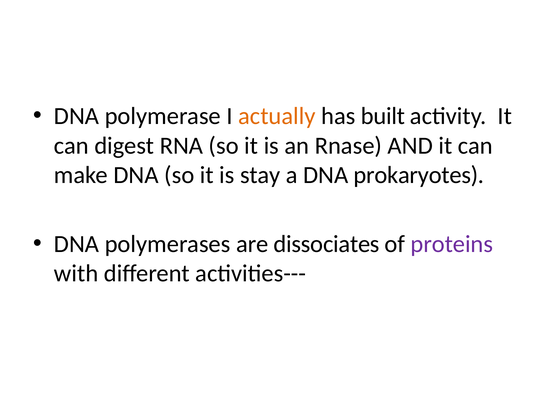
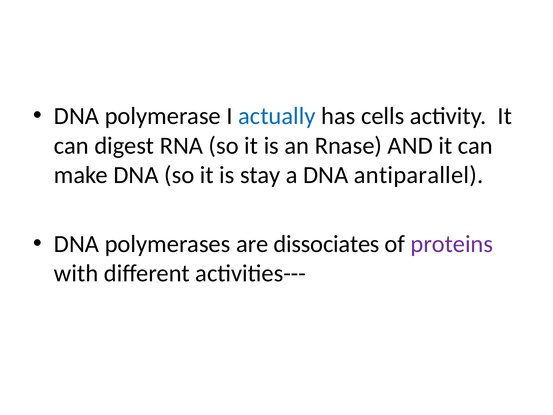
actually colour: orange -> blue
built: built -> cells
prokaryotes: prokaryotes -> antiparallel
